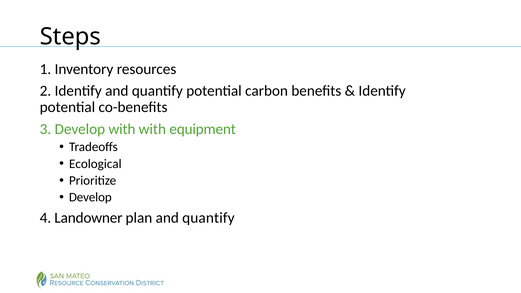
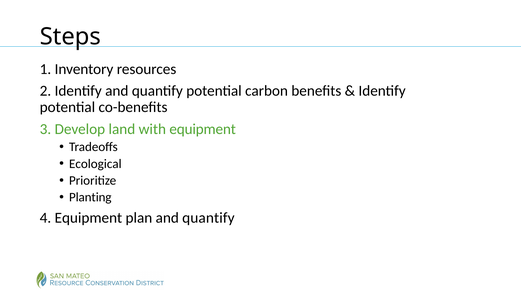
Develop with: with -> land
Develop at (90, 197): Develop -> Planting
4 Landowner: Landowner -> Equipment
